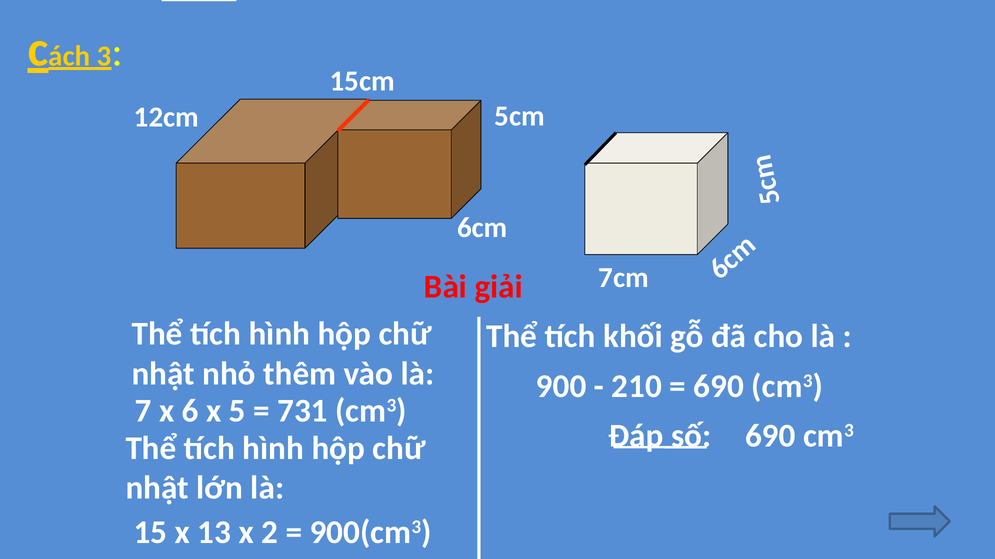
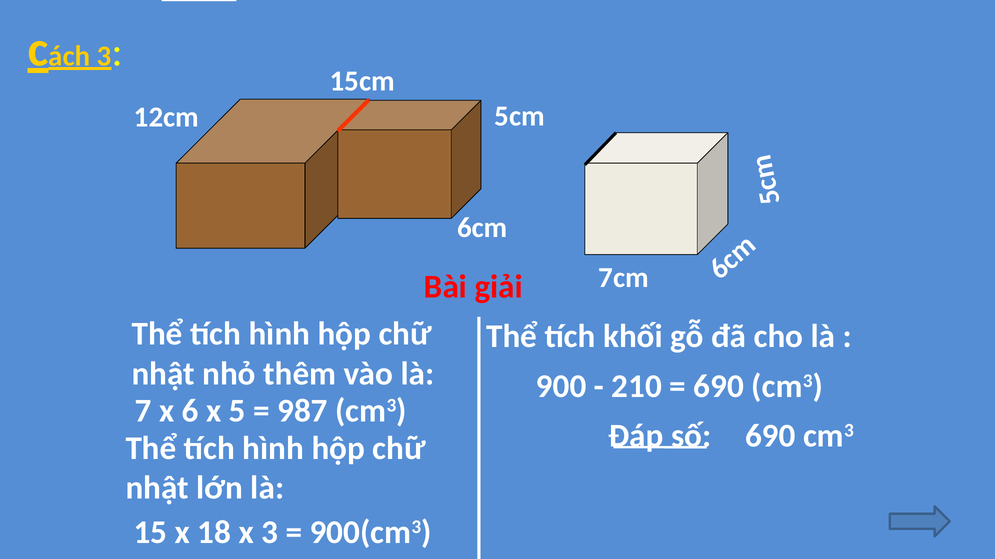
731: 731 -> 987
13: 13 -> 18
x 2: 2 -> 3
